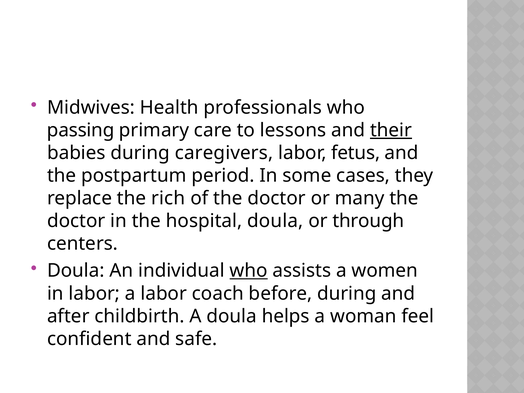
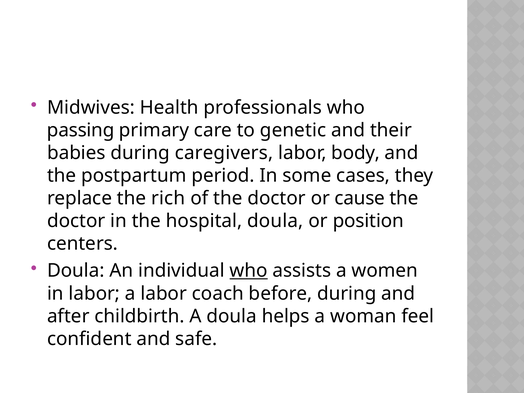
lessons: lessons -> genetic
their underline: present -> none
fetus: fetus -> body
many: many -> cause
through: through -> position
